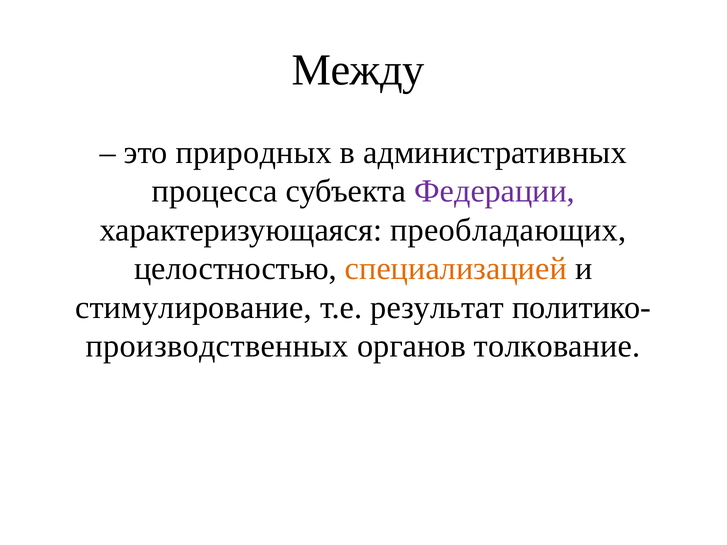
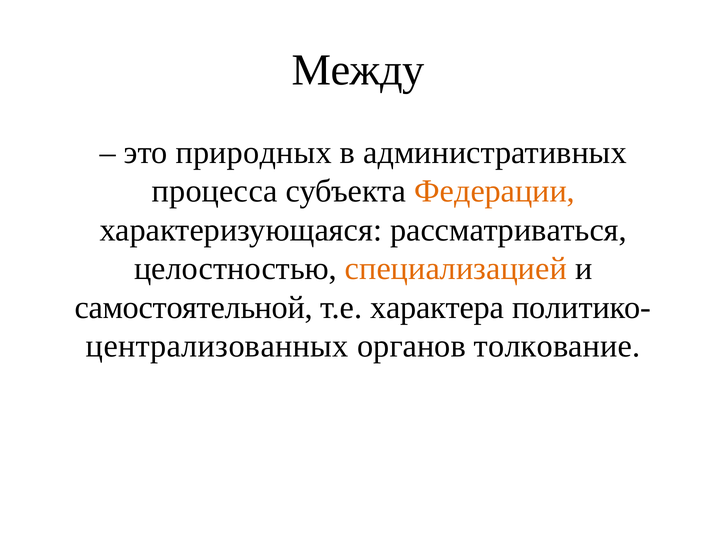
Федерации colour: purple -> orange
преобладающих: преобладающих -> рассматриваться
стимулирование: стимулирование -> самостоятельной
результат: результат -> характера
производственных: производственных -> централизованных
